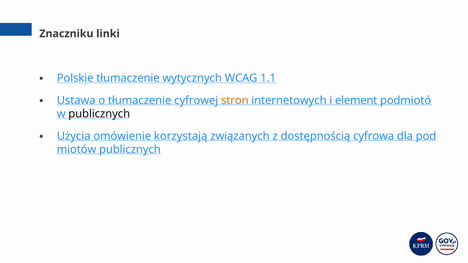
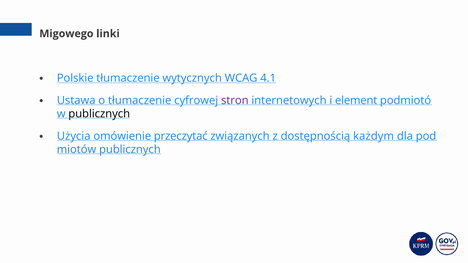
Znaczniku: Znaczniku -> Migowego
1.1: 1.1 -> 4.1
stron colour: orange -> purple
korzystają: korzystają -> przeczytać
cyfrowa: cyfrowa -> każdym
